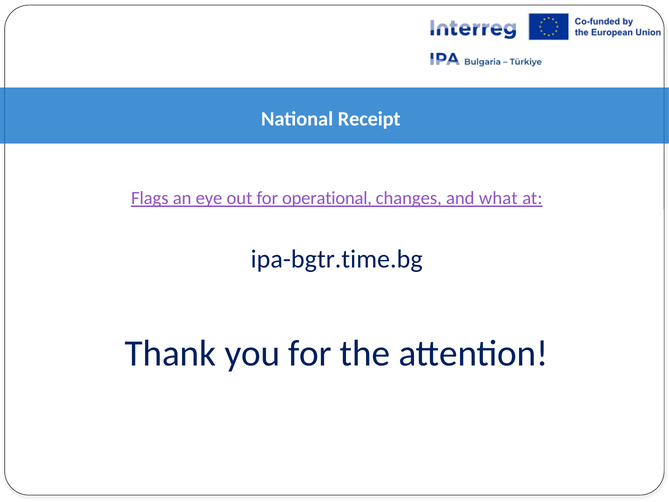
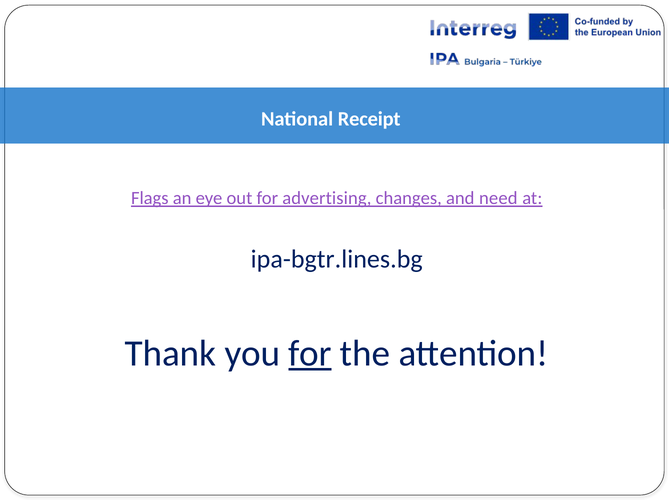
operational: operational -> advertising
what: what -> need
ipa-bgtr.time.bg: ipa-bgtr.time.bg -> ipa-bgtr.lines.bg
for at (310, 353) underline: none -> present
